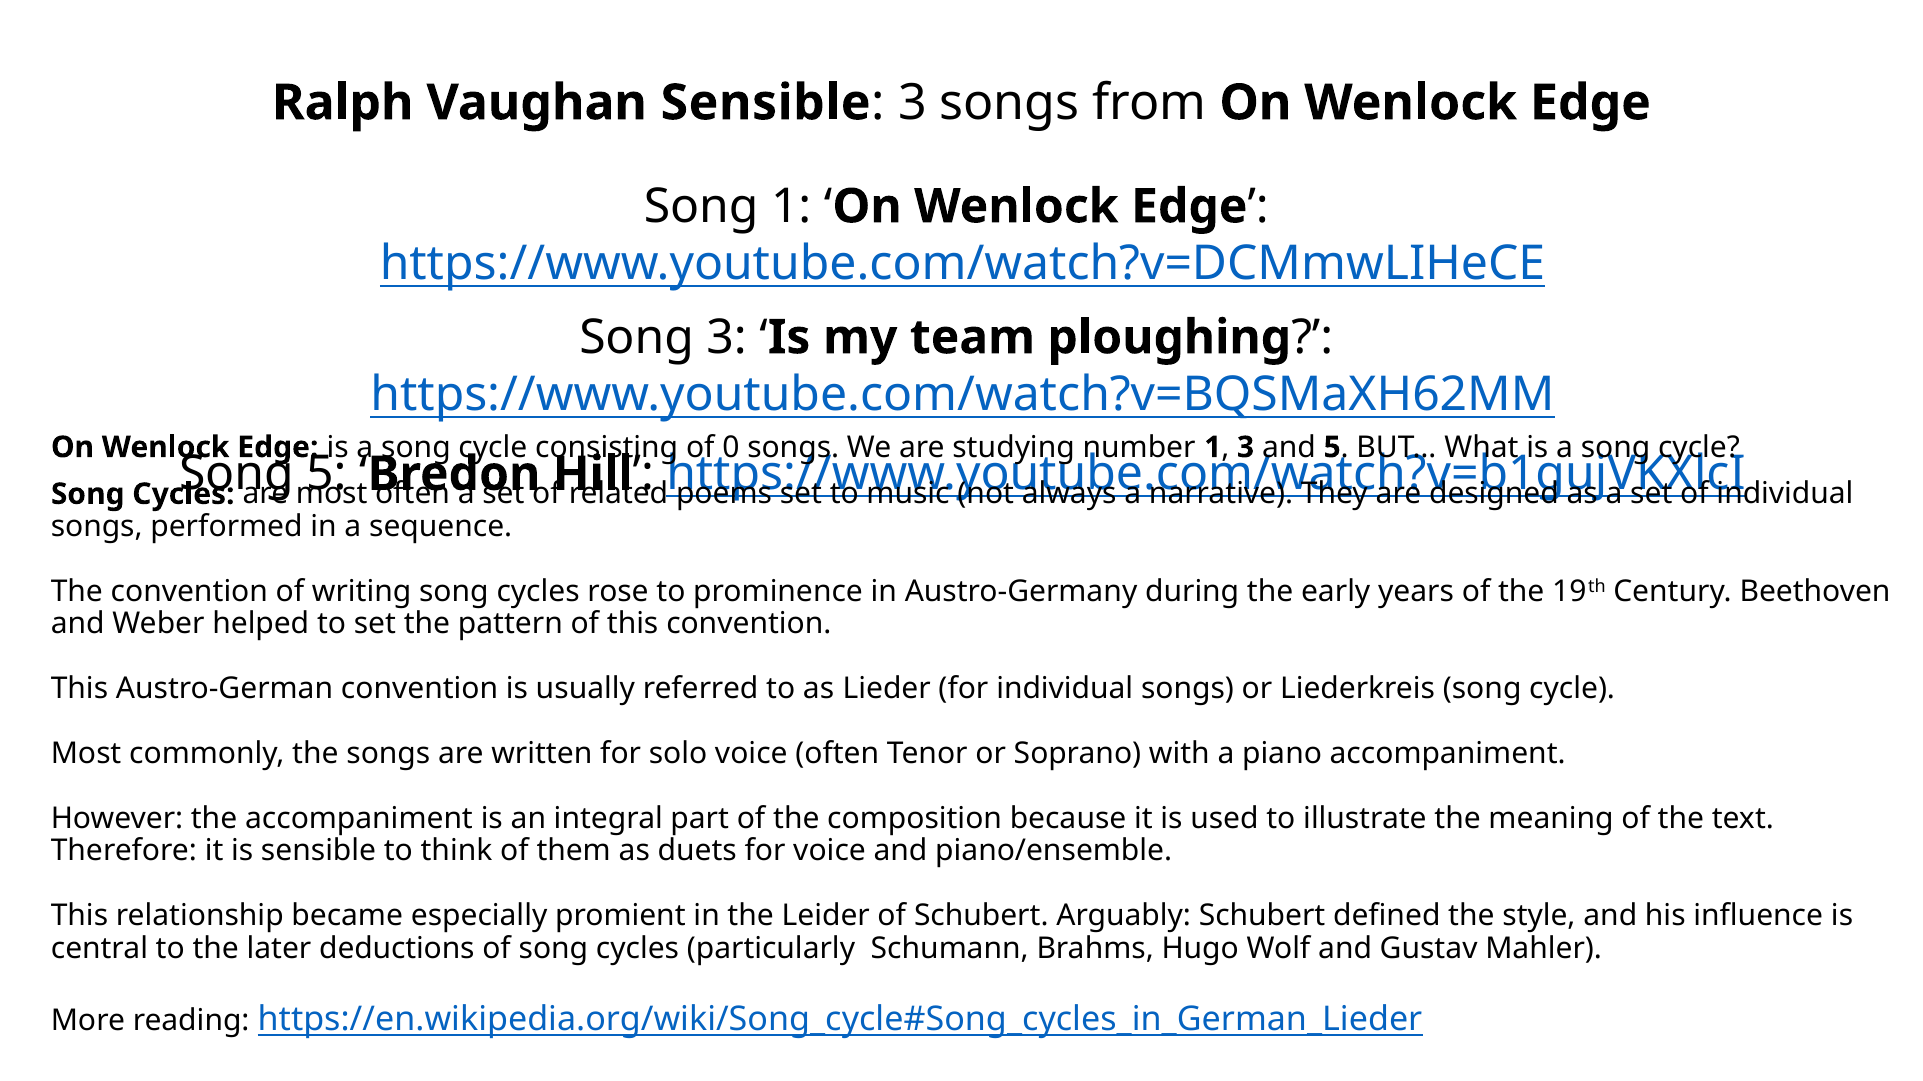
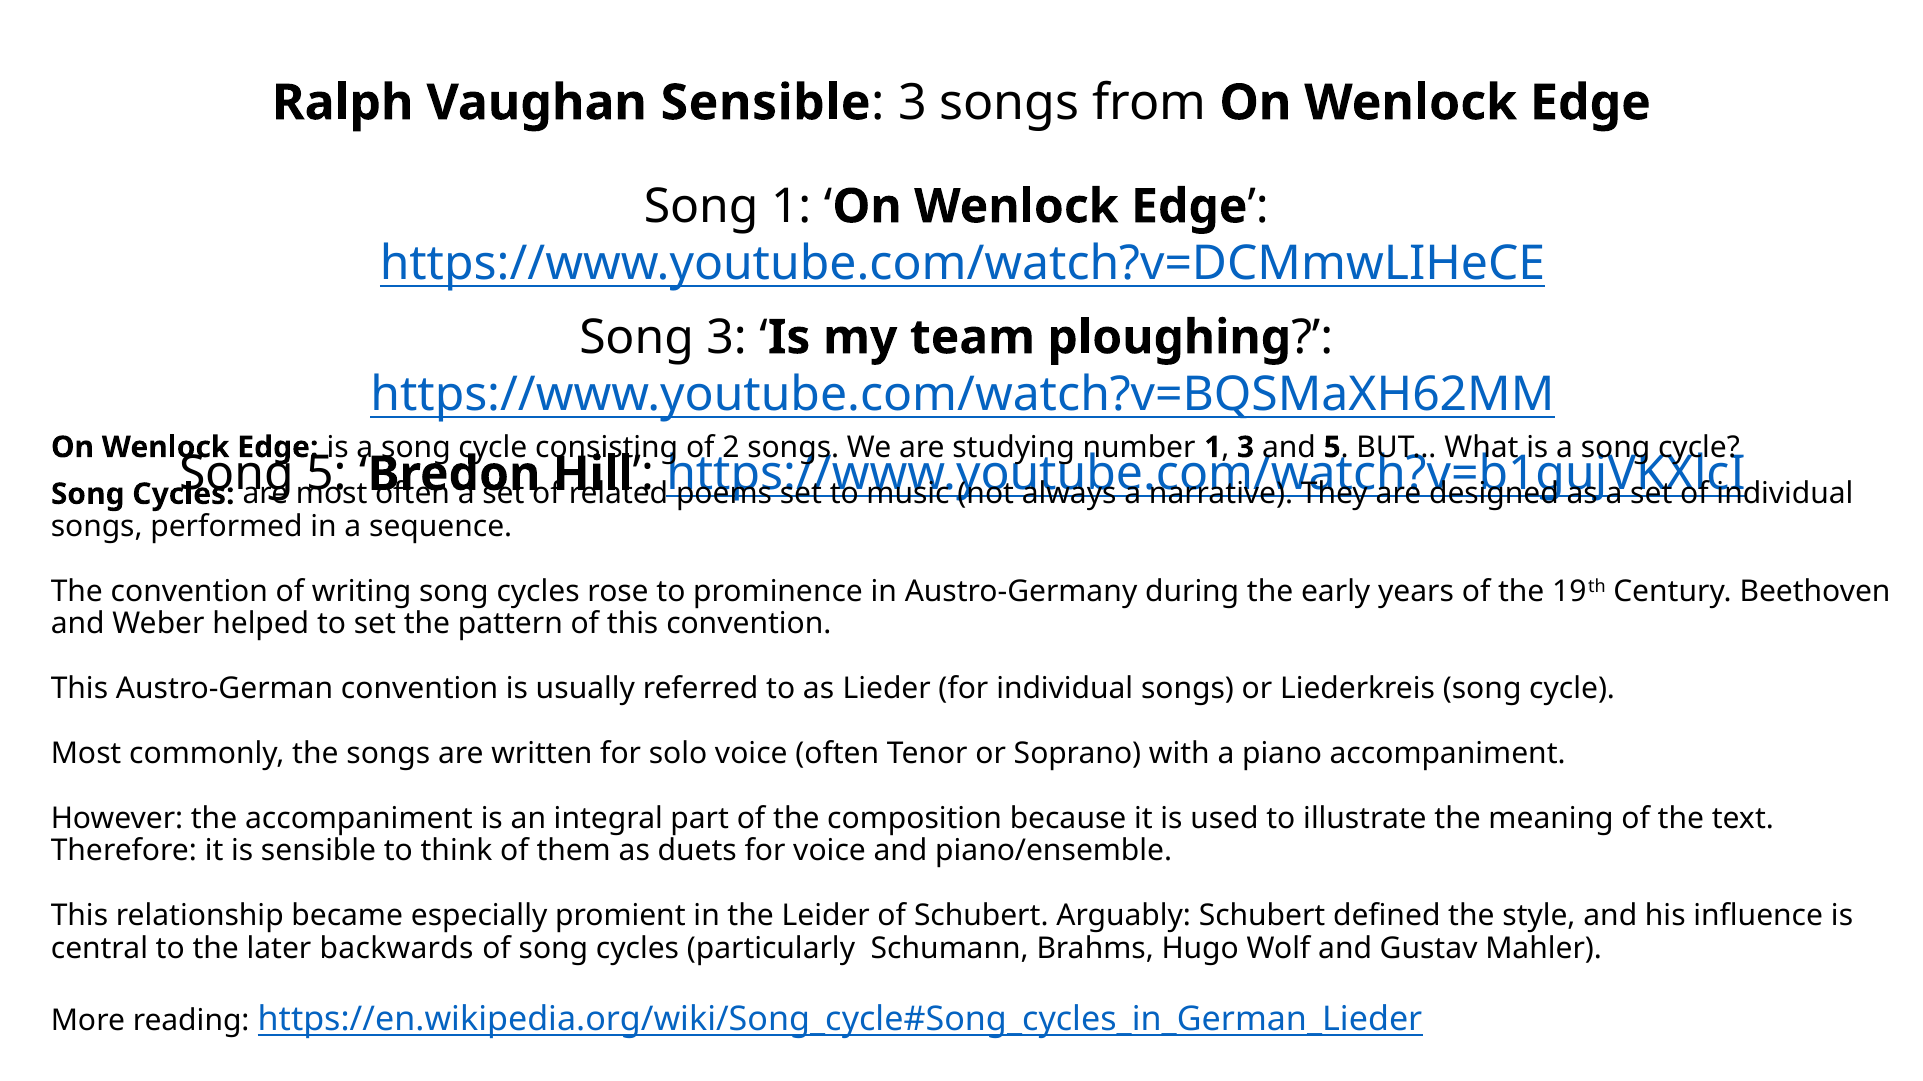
0: 0 -> 2
deductions: deductions -> backwards
